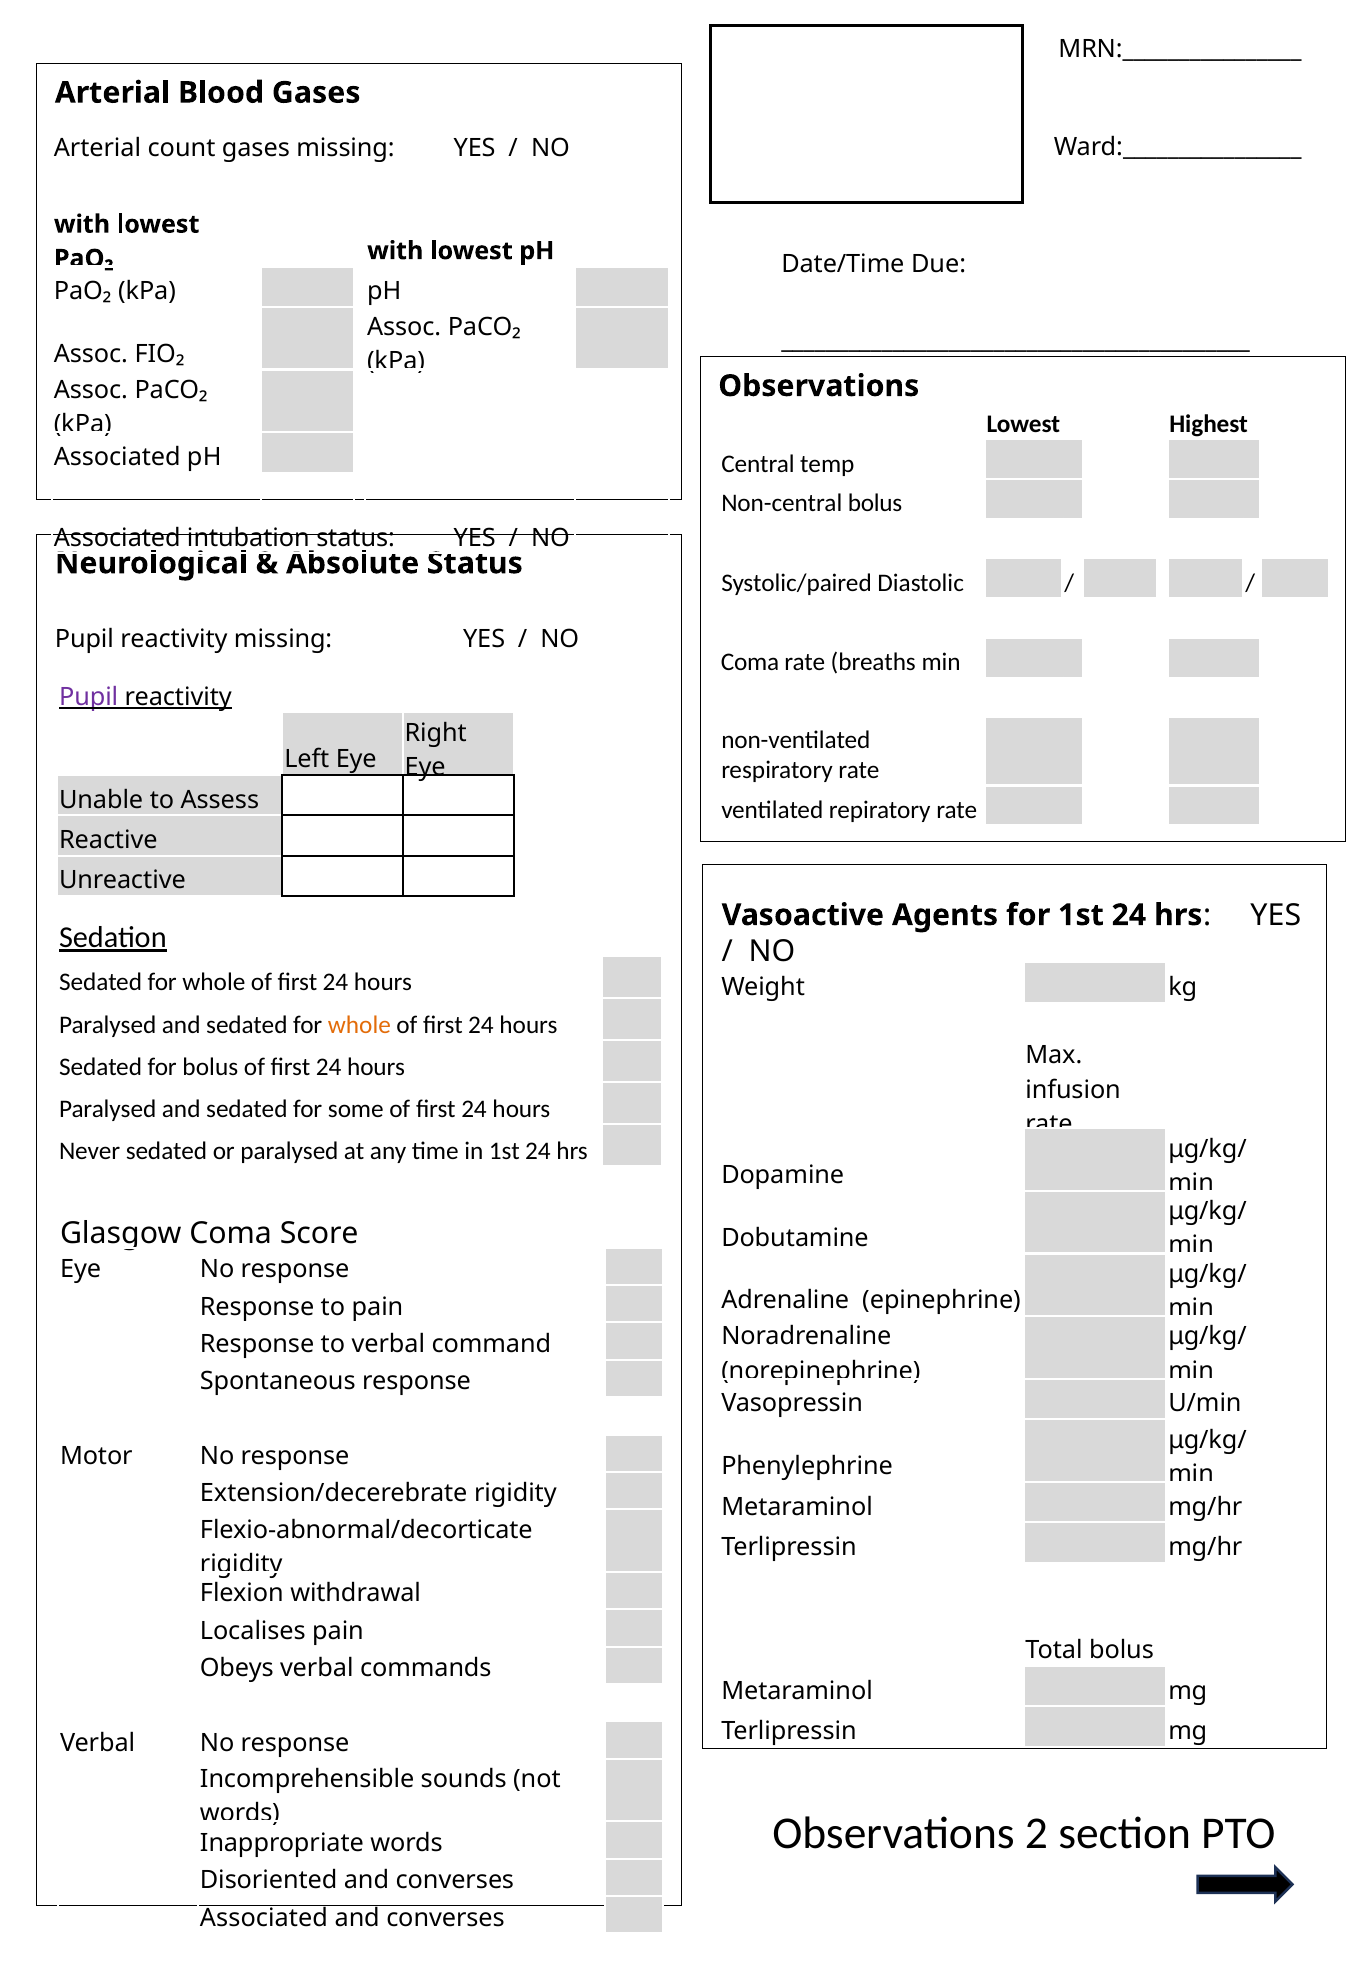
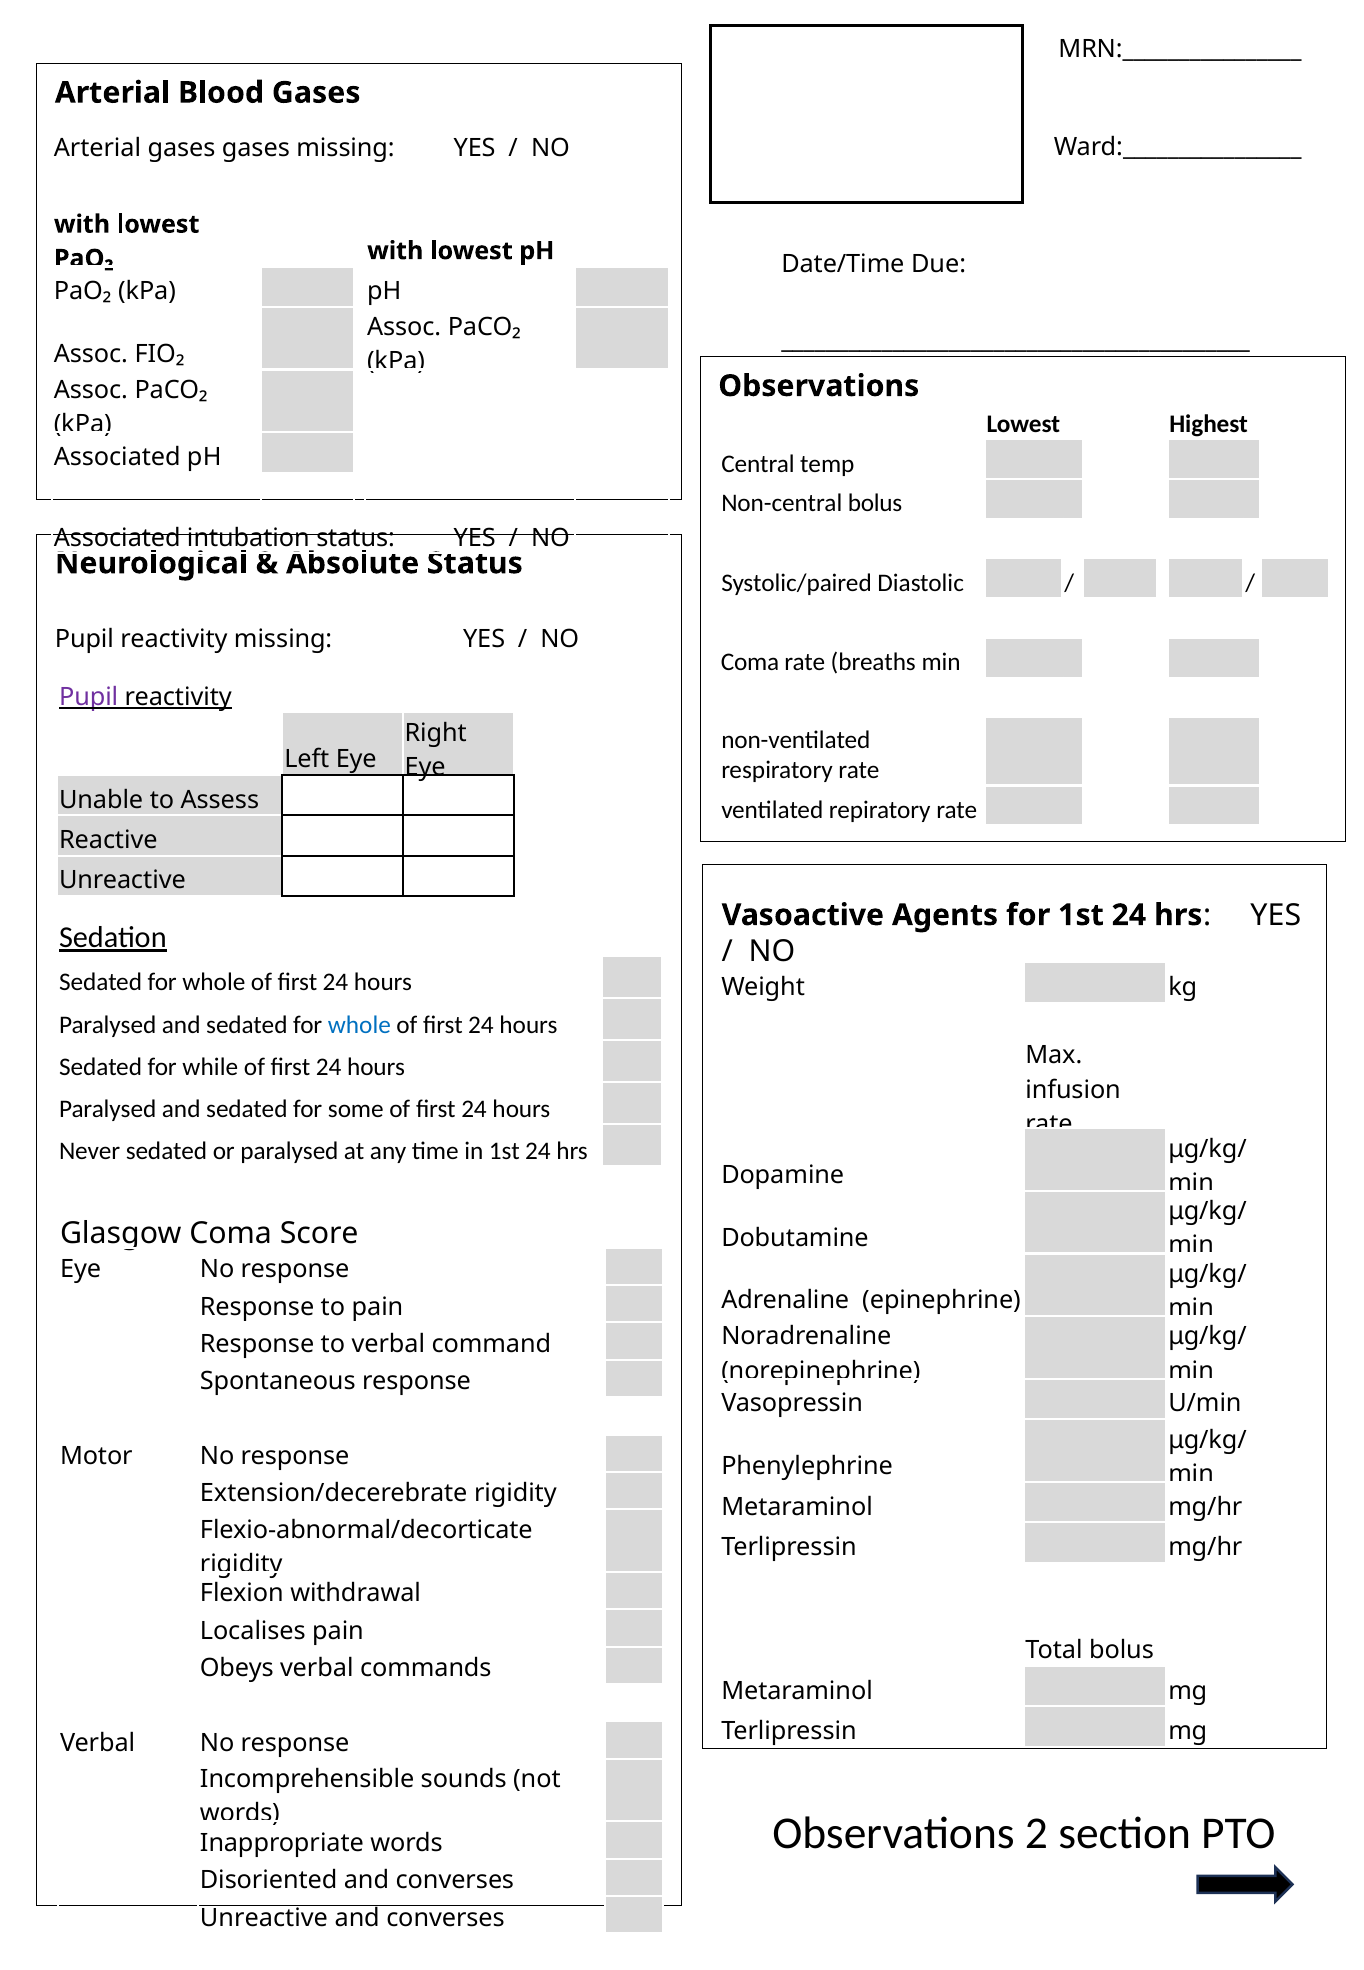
Arterial count: count -> gases
whole at (359, 1025) colour: orange -> blue
for bolus: bolus -> while
Associated at (264, 1918): Associated -> Unreactive
